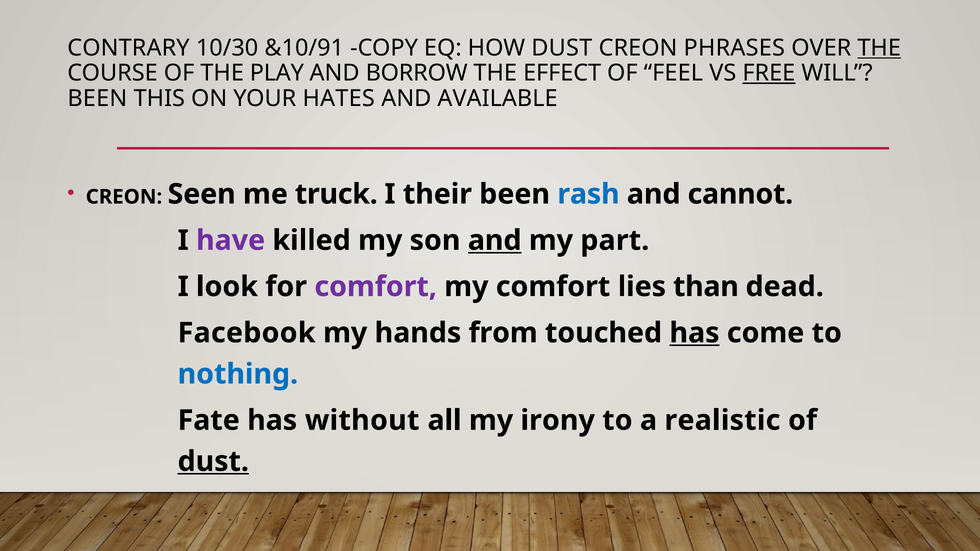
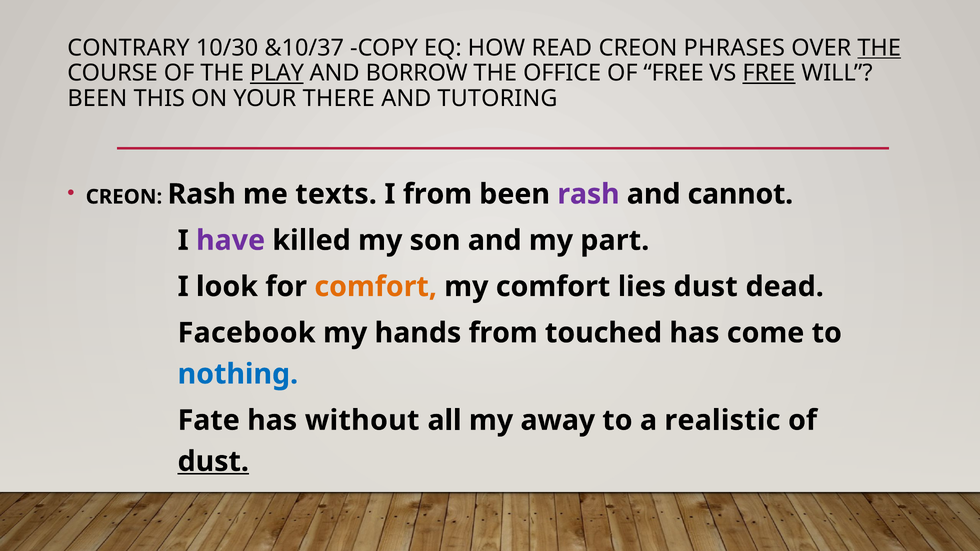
&10/91: &10/91 -> &10/37
HOW DUST: DUST -> READ
PLAY underline: none -> present
EFFECT: EFFECT -> OFFICE
OF FEEL: FEEL -> FREE
HATES: HATES -> THERE
AVAILABLE: AVAILABLE -> TUTORING
CREON Seen: Seen -> Rash
truck: truck -> texts
I their: their -> from
rash at (588, 194) colour: blue -> purple
and at (495, 241) underline: present -> none
comfort at (376, 287) colour: purple -> orange
lies than: than -> dust
has at (694, 333) underline: present -> none
irony: irony -> away
